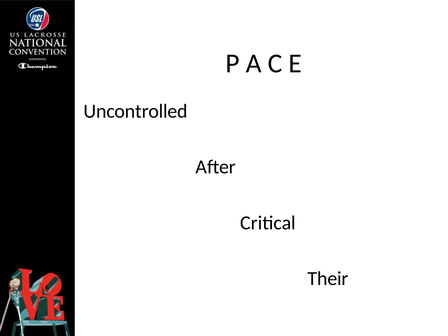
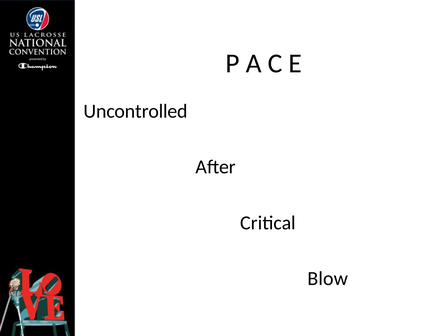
Their: Their -> Blow
